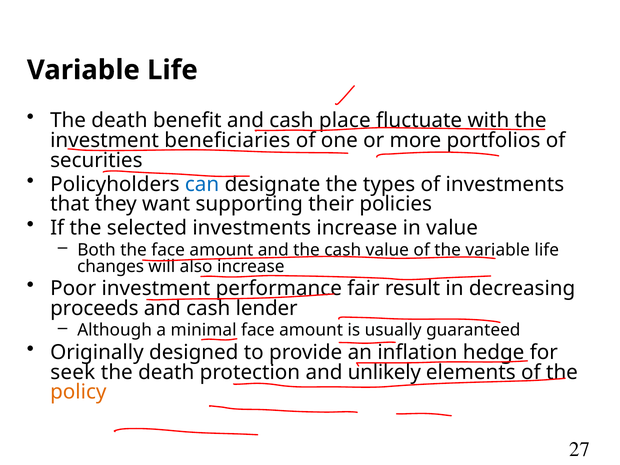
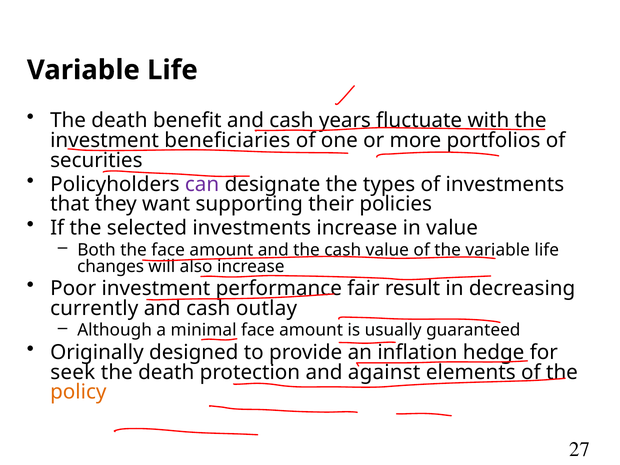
place: place -> years
can colour: blue -> purple
proceeds: proceeds -> currently
lender: lender -> outlay
unlikely: unlikely -> against
